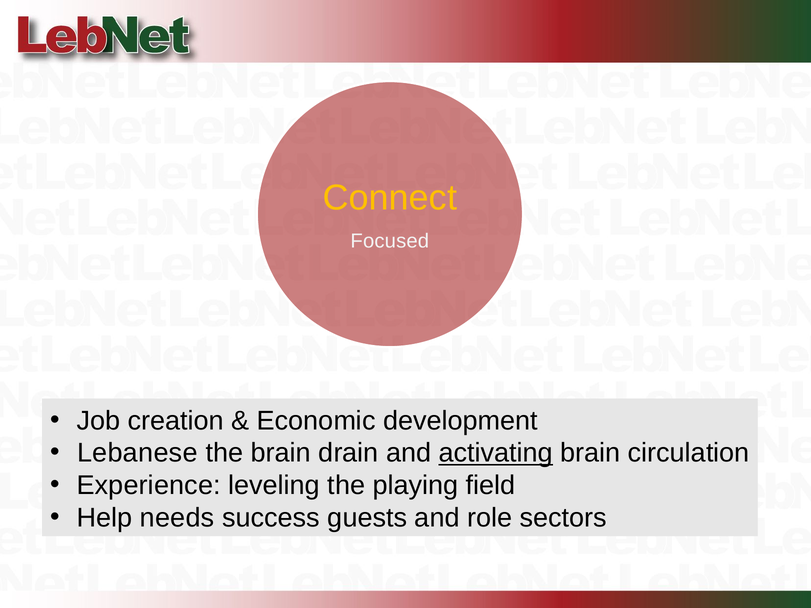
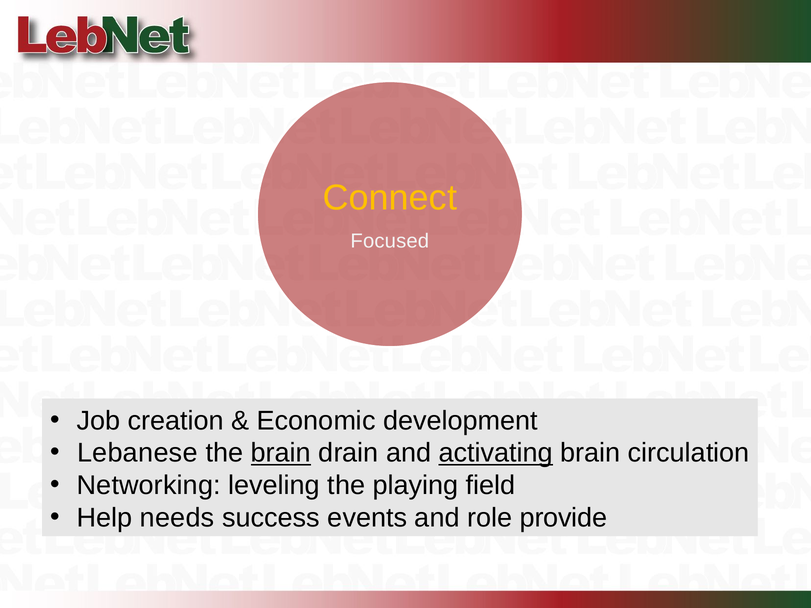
brain at (281, 453) underline: none -> present
Experience: Experience -> Networking
guests: guests -> events
sectors: sectors -> provide
